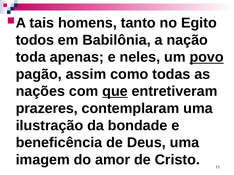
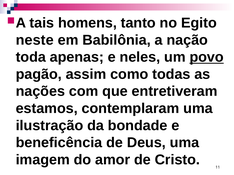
todos: todos -> neste
que underline: present -> none
prazeres: prazeres -> estamos
